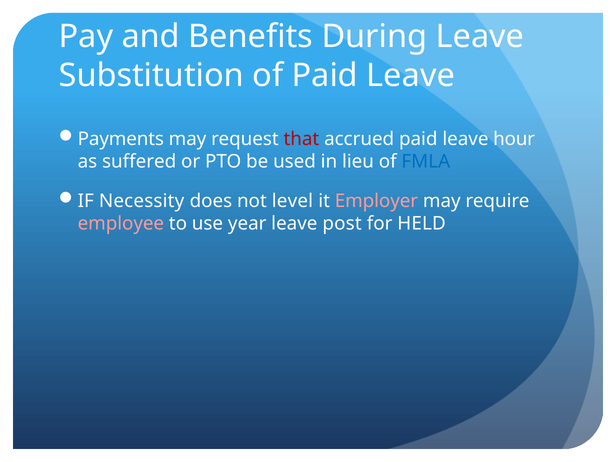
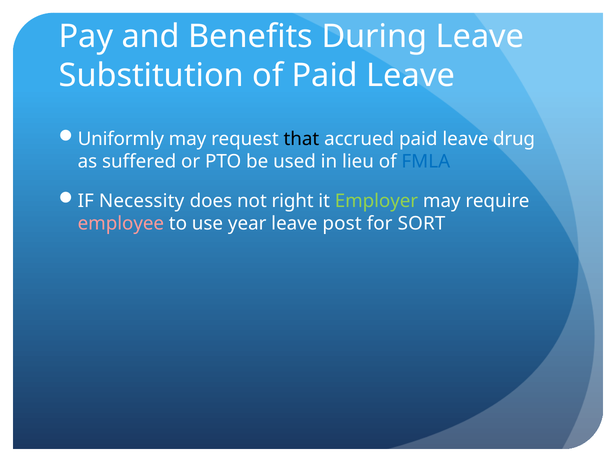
Payments: Payments -> Uniformly
that colour: red -> black
hour: hour -> drug
level: level -> right
Employer colour: pink -> light green
HELD: HELD -> SORT
